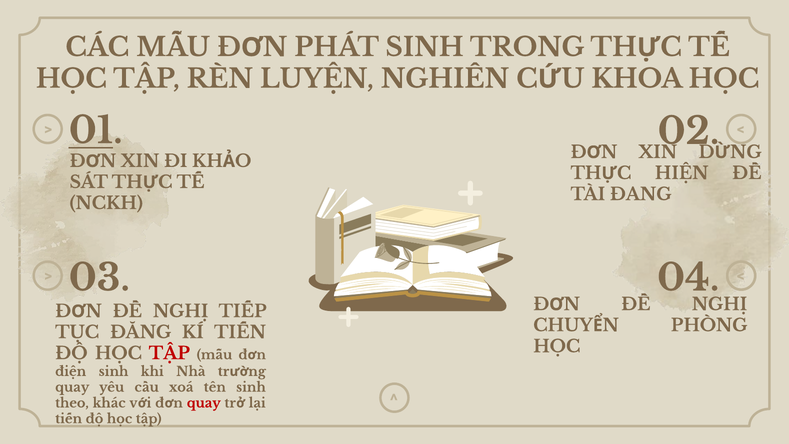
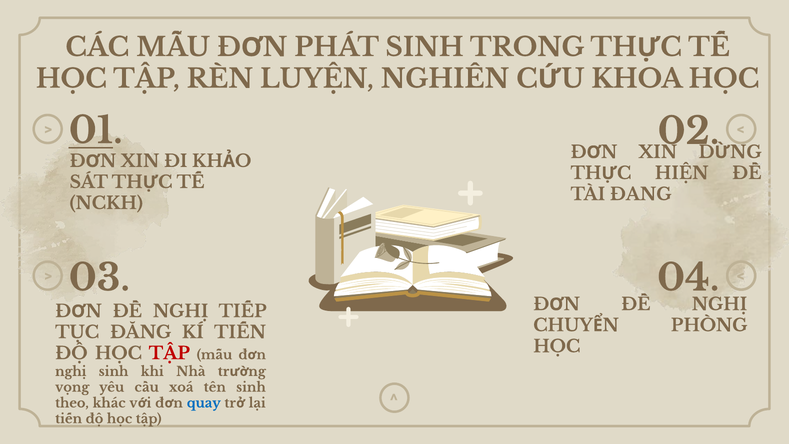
điện at (71, 371): điện -> nghị
quay at (72, 387): quay -> vọng
quay at (204, 403) colour: red -> blue
